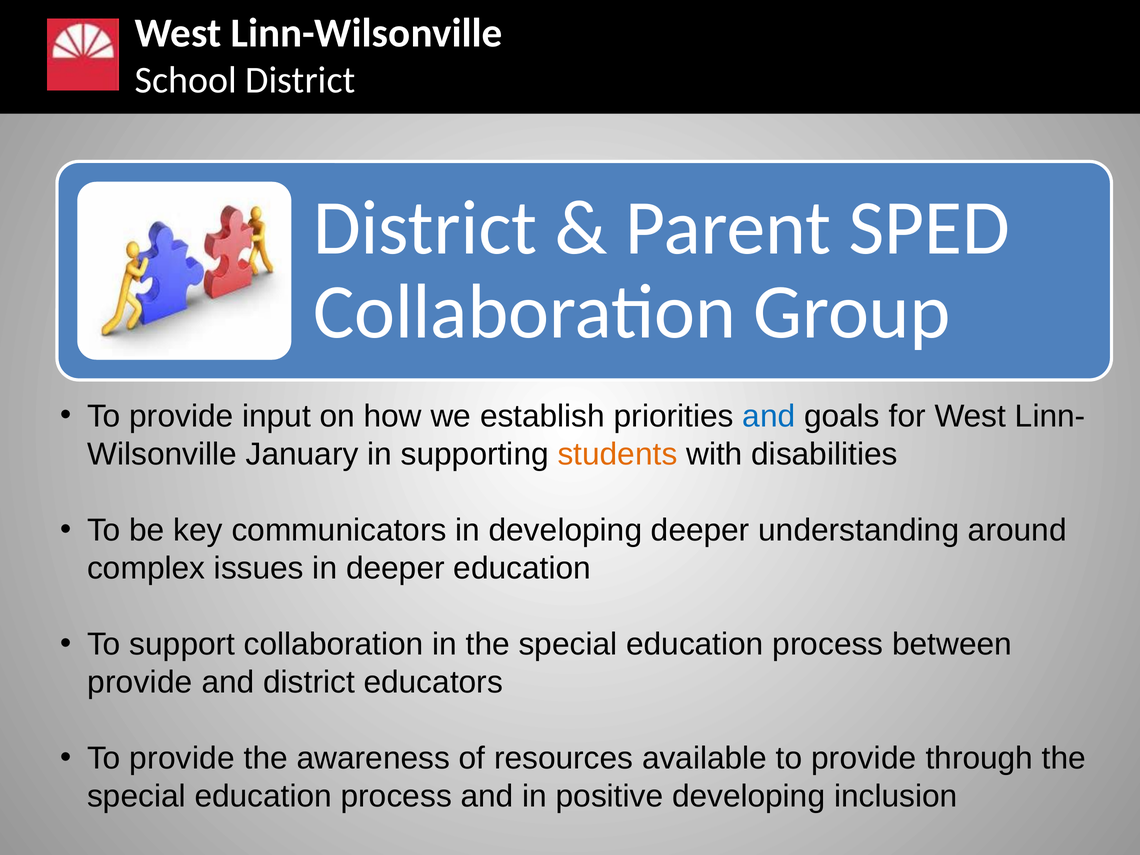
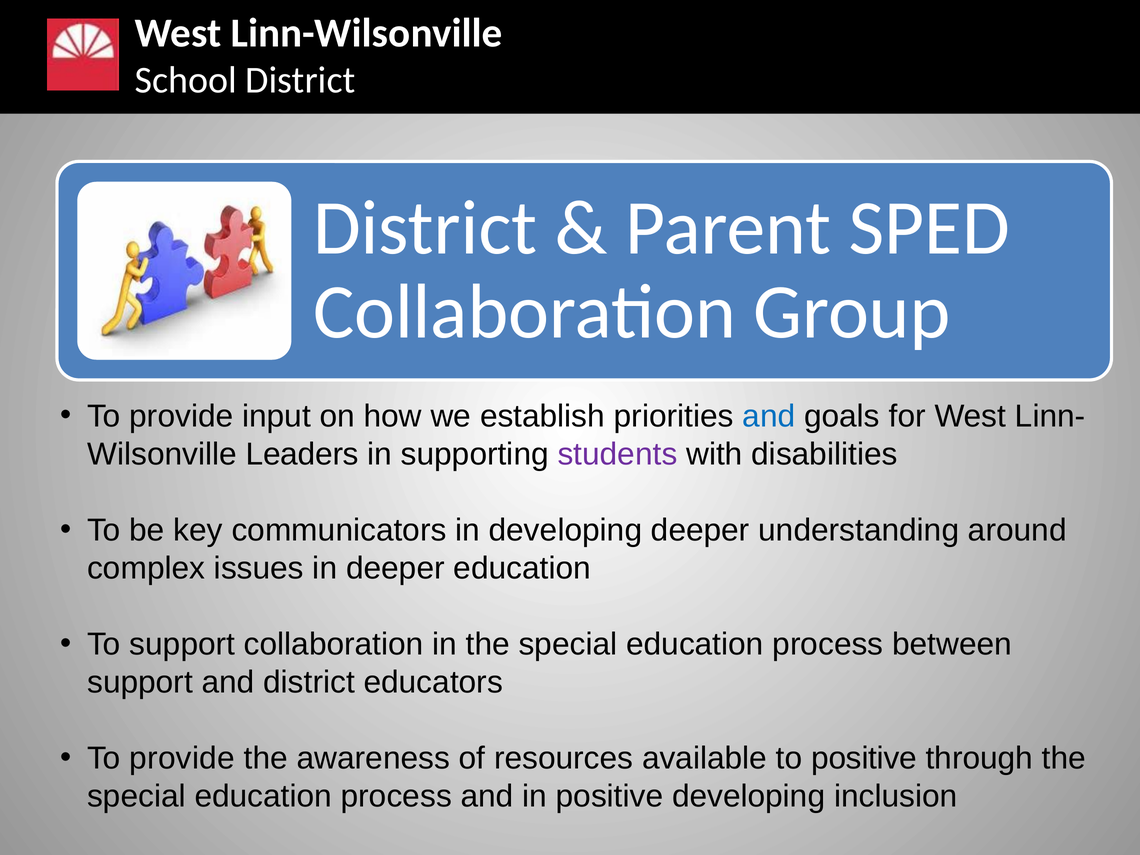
January: January -> Leaders
students colour: orange -> purple
provide at (140, 682): provide -> support
available to provide: provide -> positive
